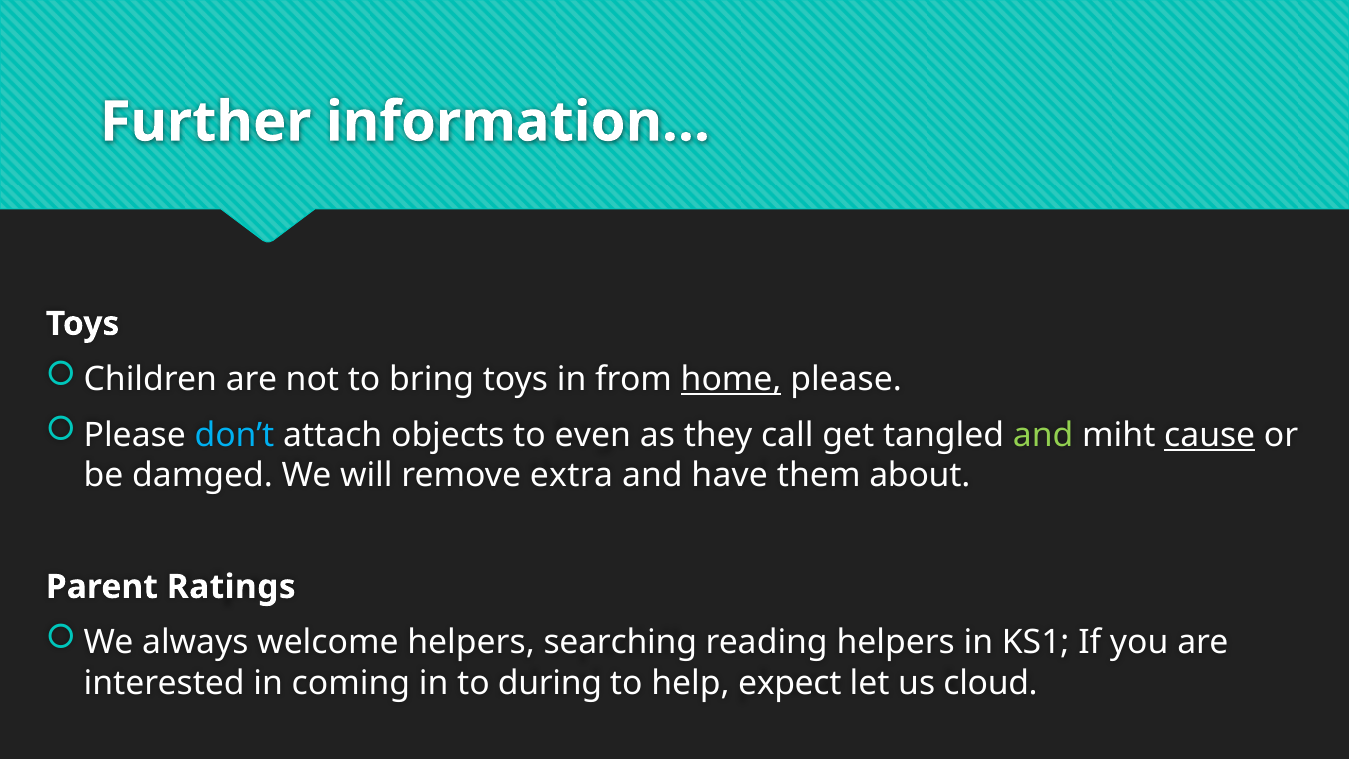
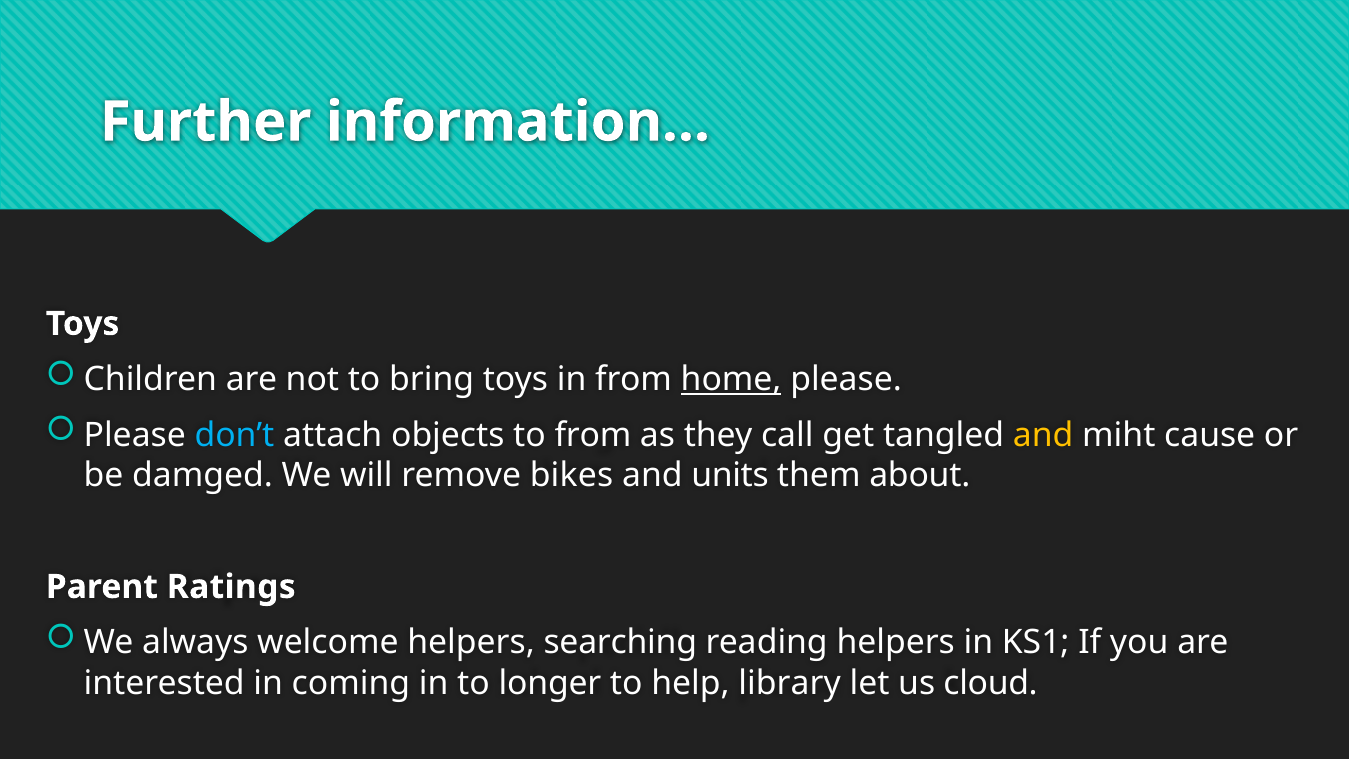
to even: even -> from
and at (1043, 435) colour: light green -> yellow
cause underline: present -> none
extra: extra -> bikes
have: have -> units
during: during -> longer
expect: expect -> library
